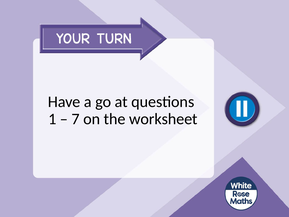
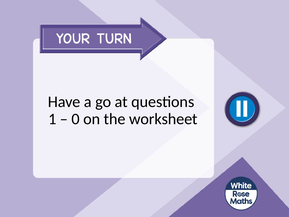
7: 7 -> 0
